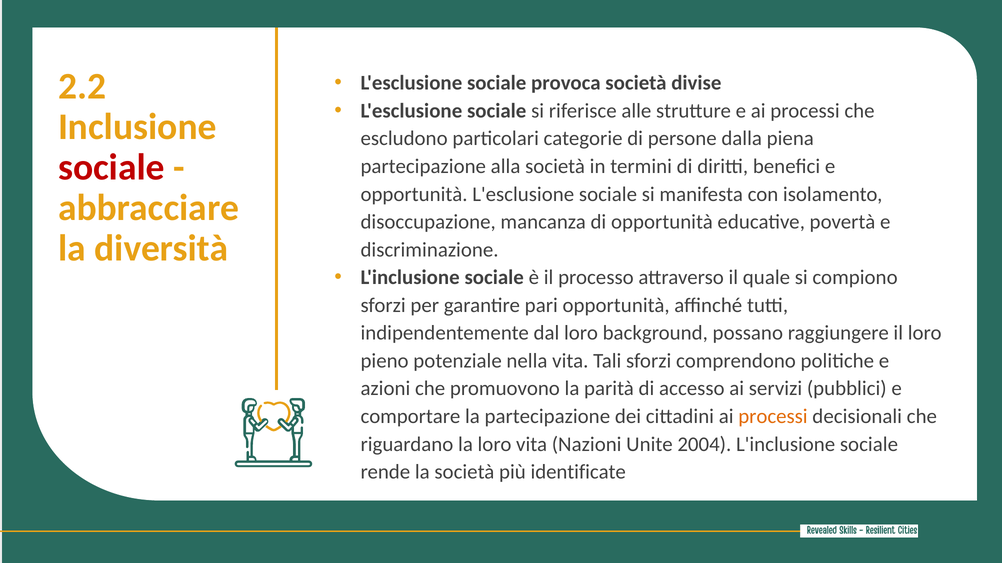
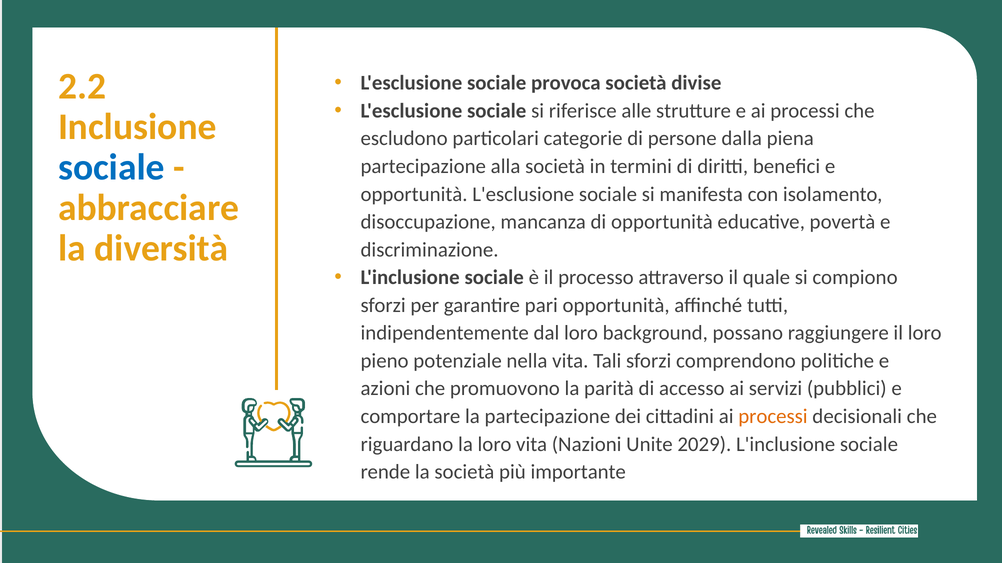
sociale at (111, 168) colour: red -> blue
2004: 2004 -> 2029
identificate: identificate -> importante
